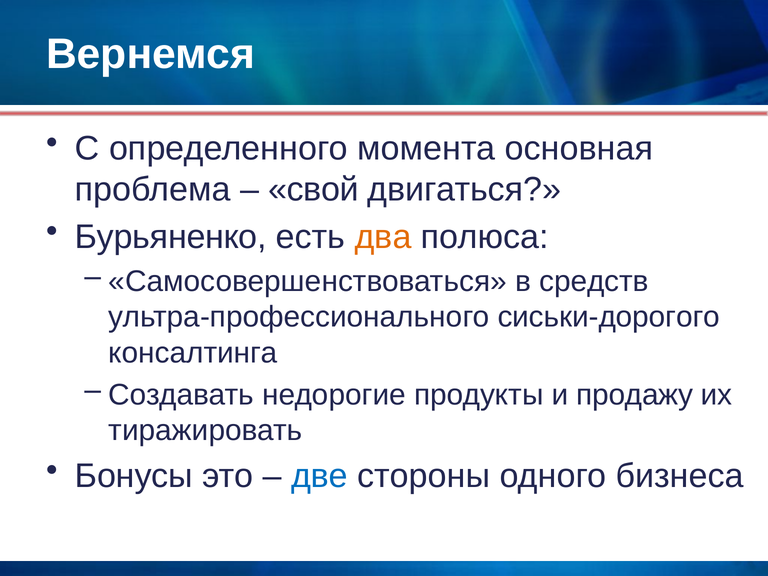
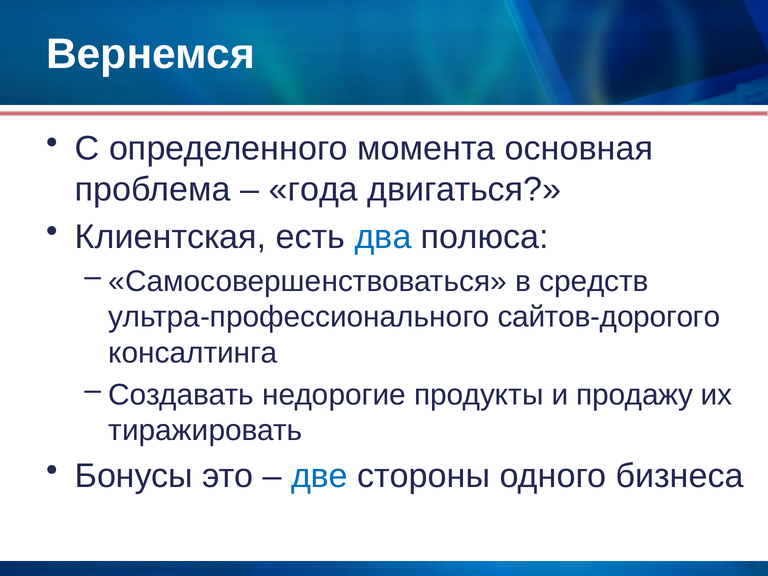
свой: свой -> года
Бурьяненко: Бурьяненко -> Клиентская
два colour: orange -> blue
сиськи-дорогого: сиськи-дорогого -> сайтов-дорогого
